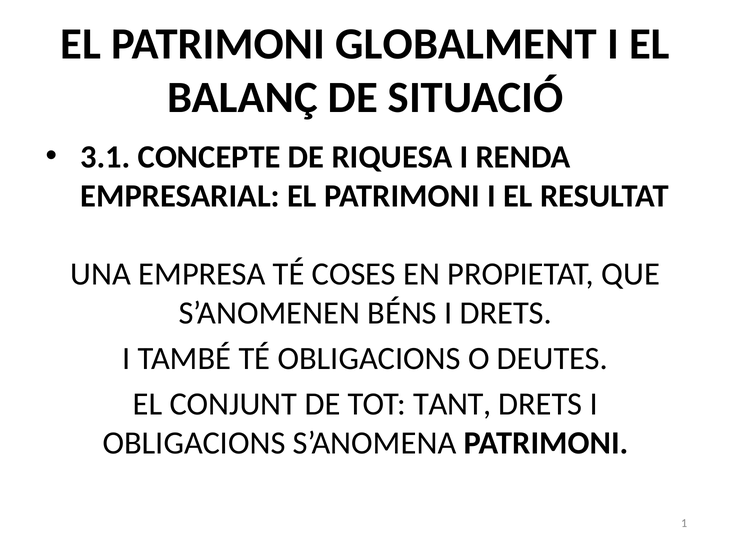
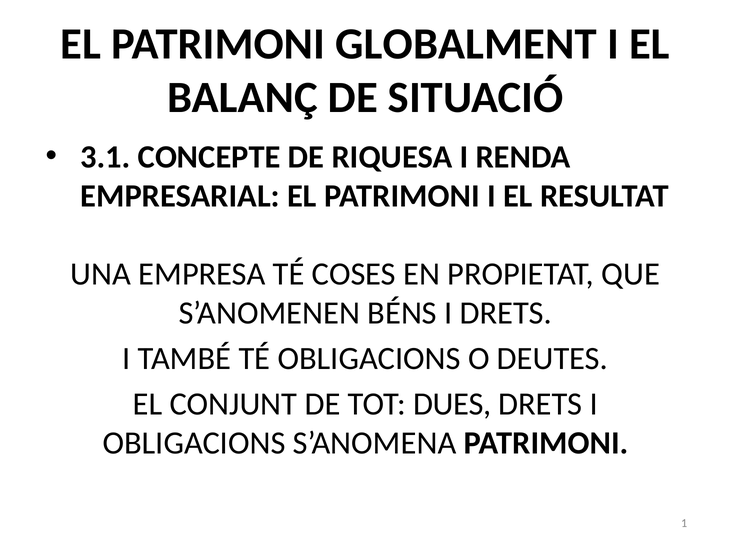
TANT: TANT -> DUES
